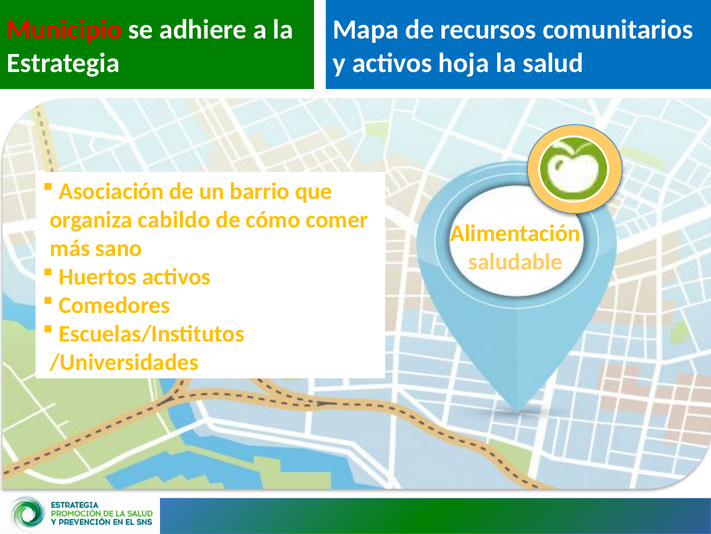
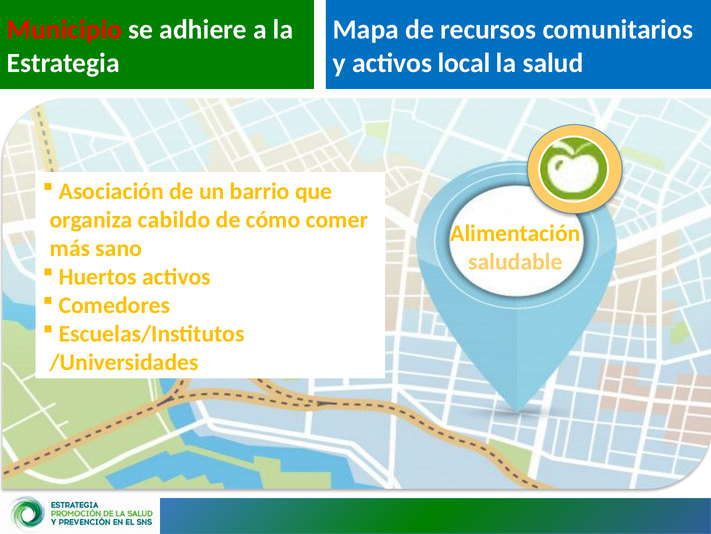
hoja: hoja -> local
